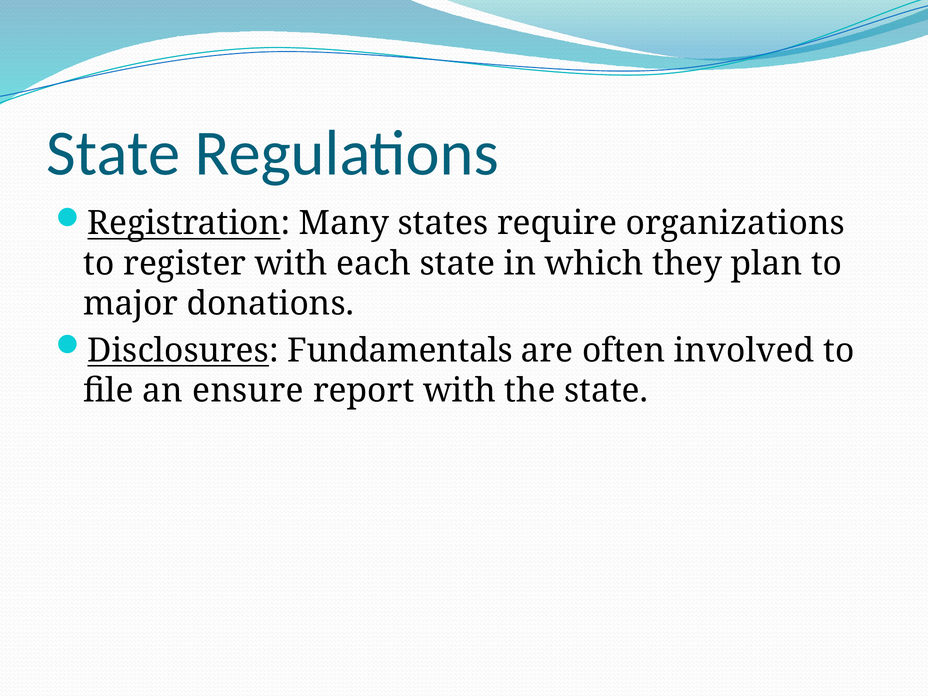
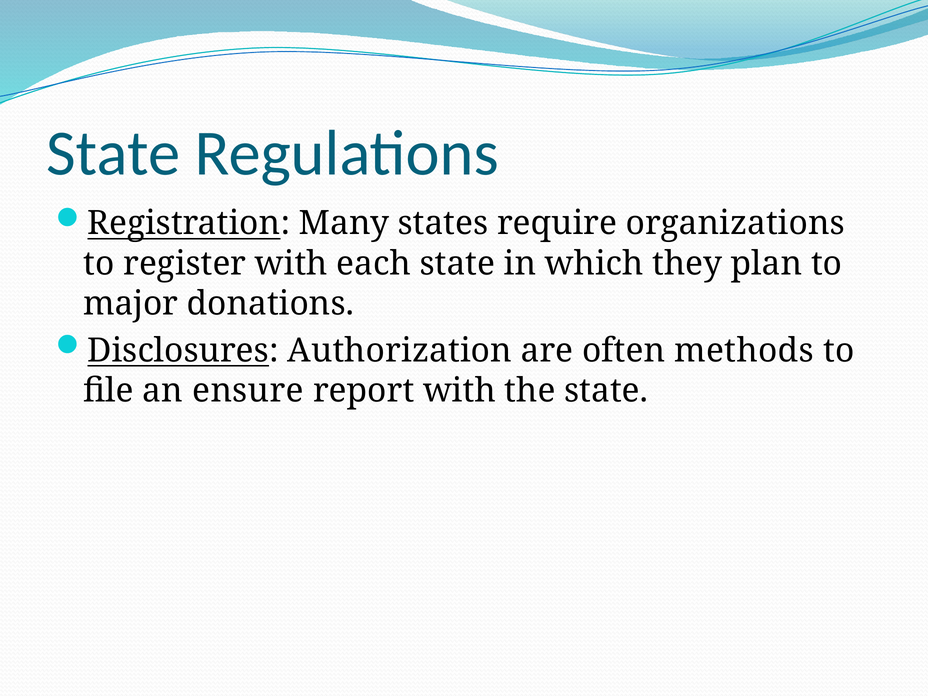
Fundamentals: Fundamentals -> Authorization
involved: involved -> methods
